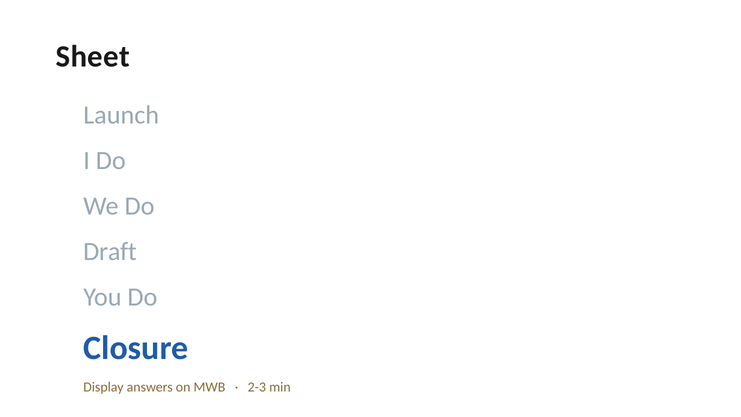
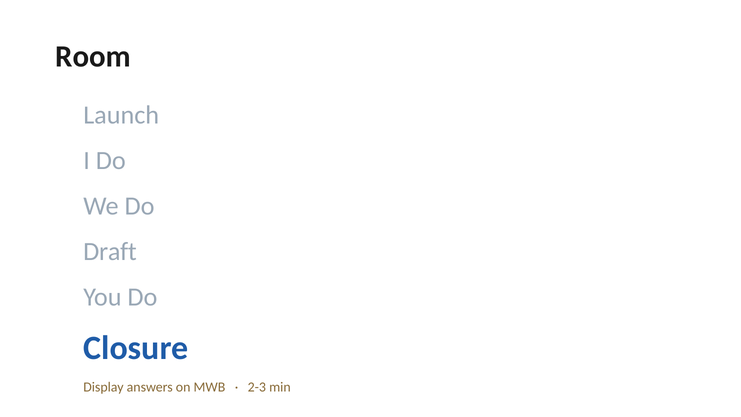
Sheet: Sheet -> Room
